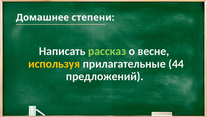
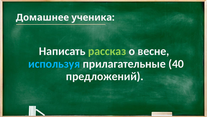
степени: степени -> ученика
используя colour: yellow -> light blue
44: 44 -> 40
